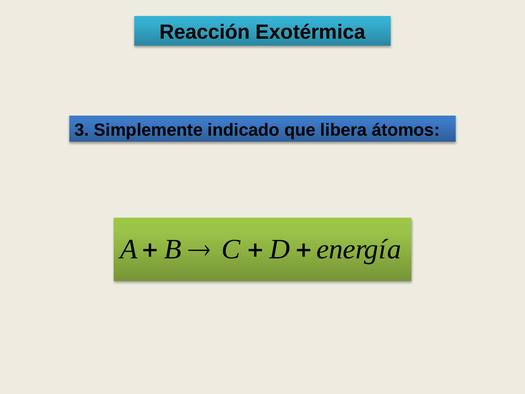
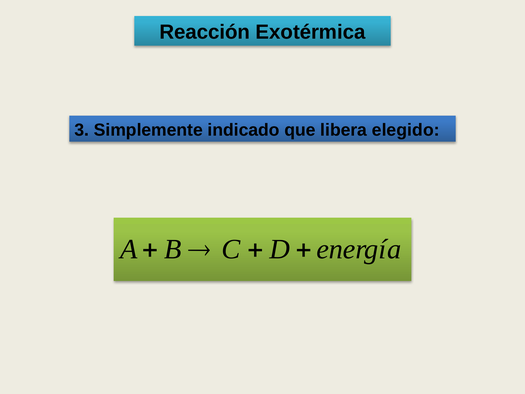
átomos: átomos -> elegido
